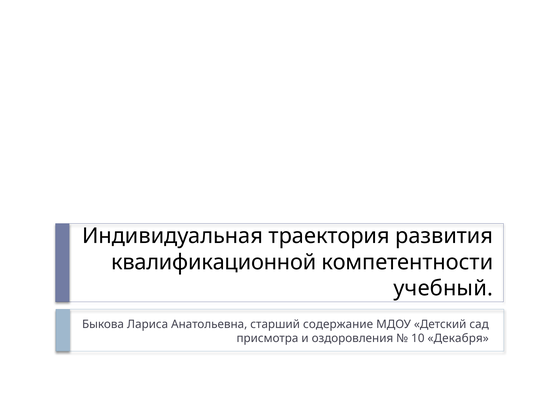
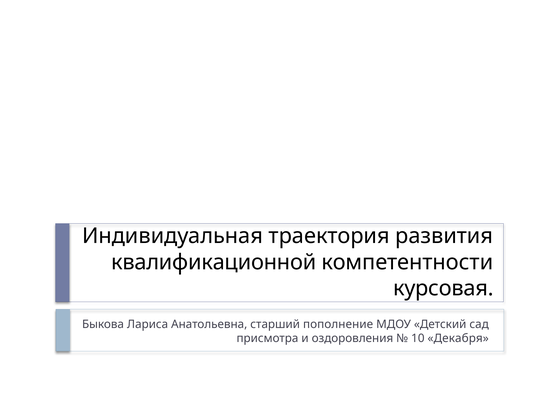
учебный: учебный -> курсовая
содержание: содержание -> пополнение
